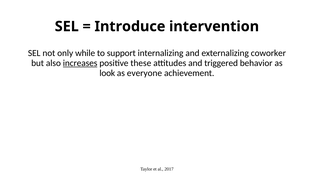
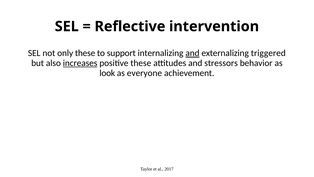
Introduce: Introduce -> Reflective
only while: while -> these
and at (192, 53) underline: none -> present
coworker: coworker -> triggered
triggered: triggered -> stressors
